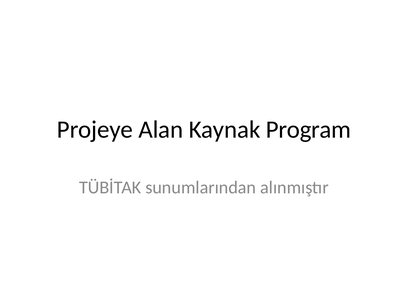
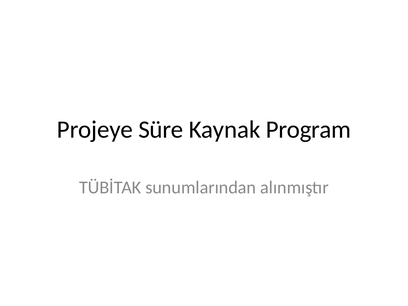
Alan: Alan -> Süre
